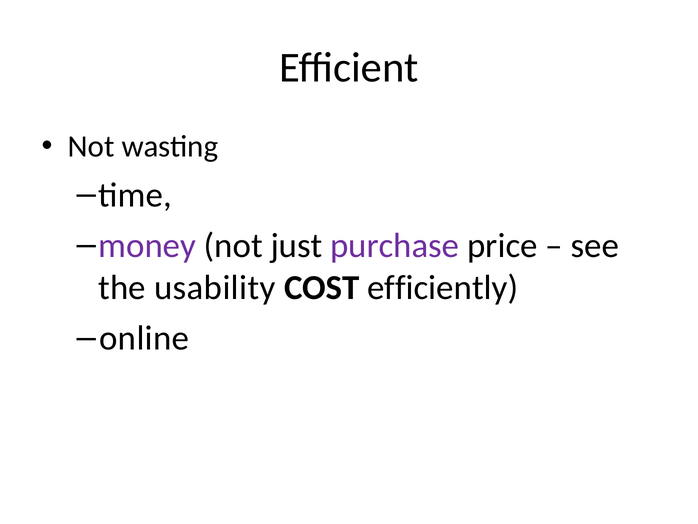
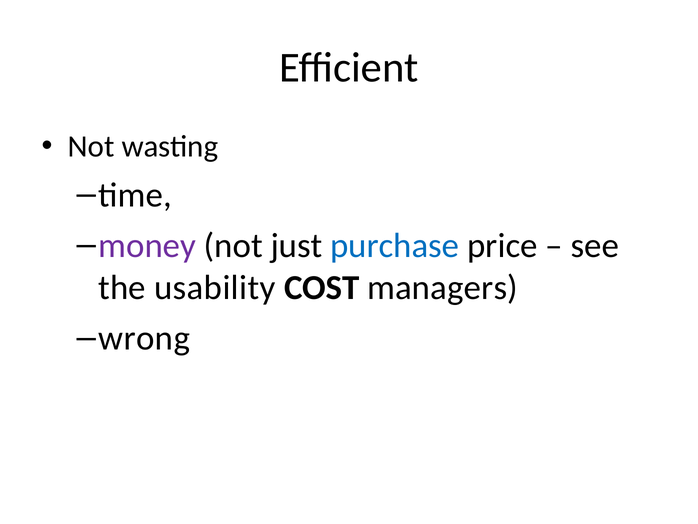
purchase colour: purple -> blue
efficiently: efficiently -> managers
online: online -> wrong
